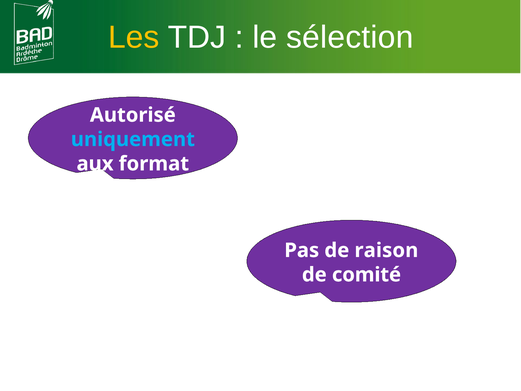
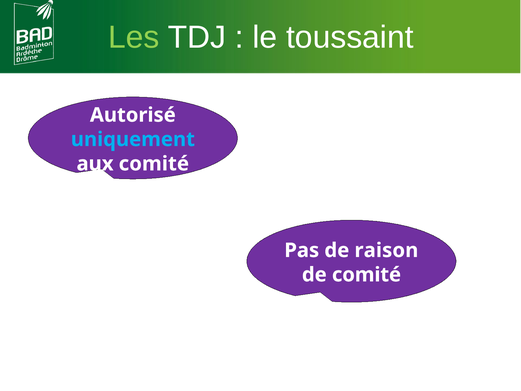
Les colour: yellow -> light green
sélection: sélection -> toussaint
aux format: format -> comité
